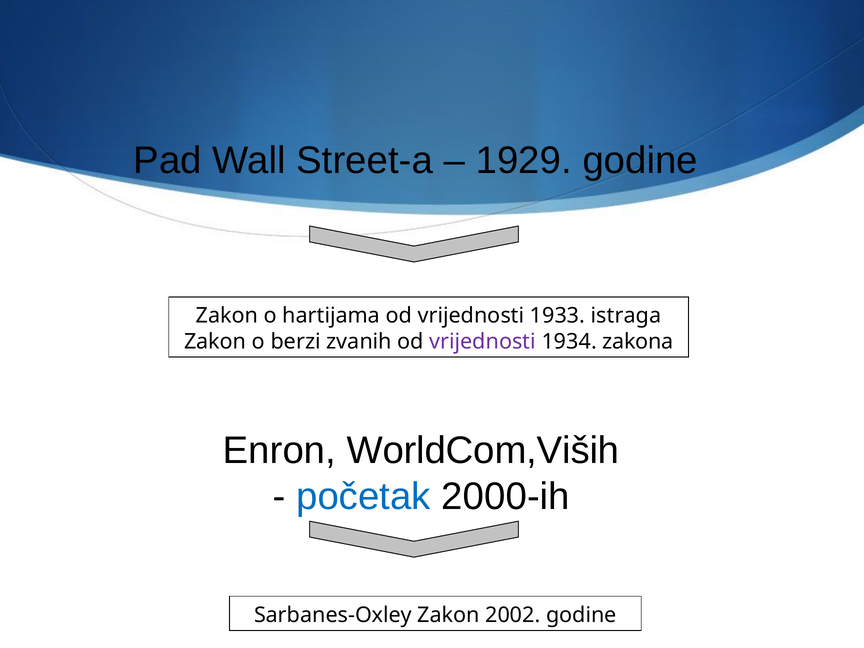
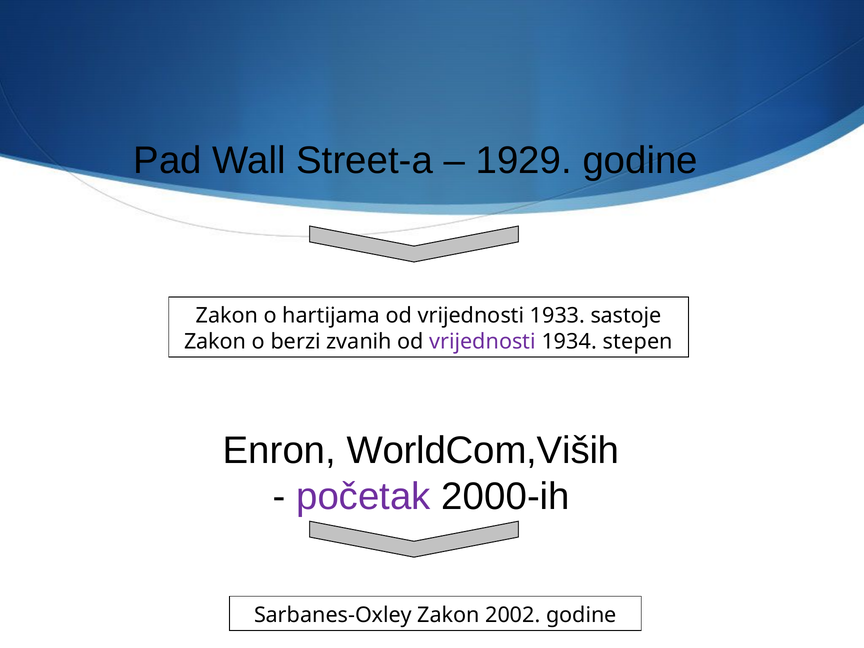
istraga: istraga -> sastoje
zakona: zakona -> stepen
početak colour: blue -> purple
